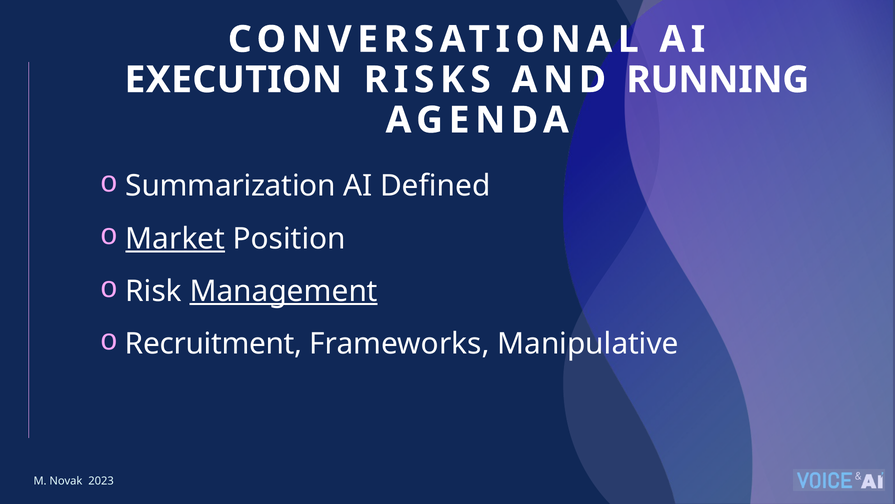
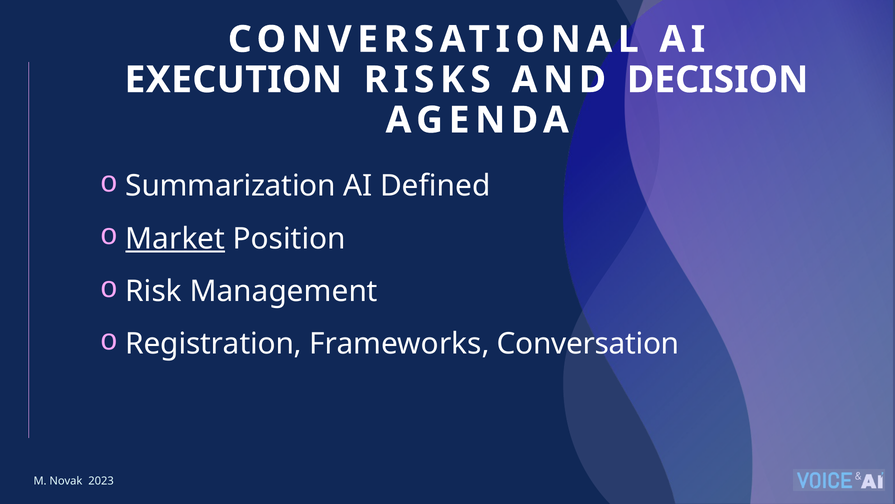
RUNNING: RUNNING -> DECISION
Management underline: present -> none
Recruitment: Recruitment -> Registration
Manipulative: Manipulative -> Conversation
